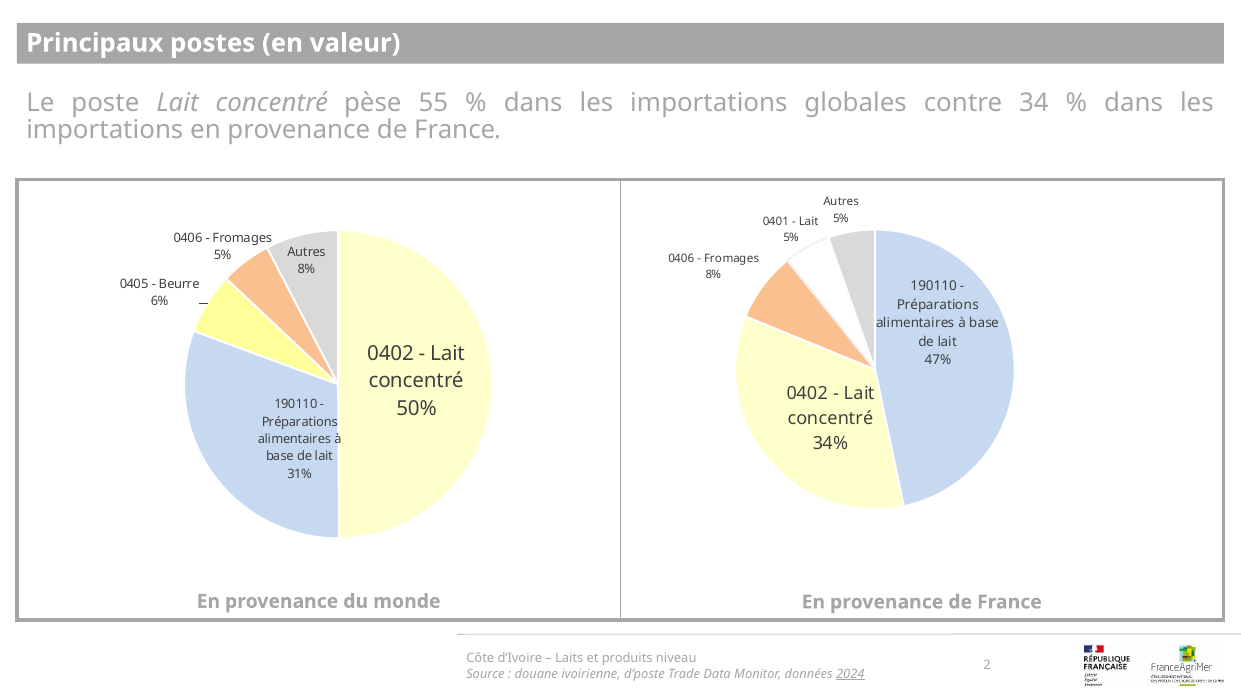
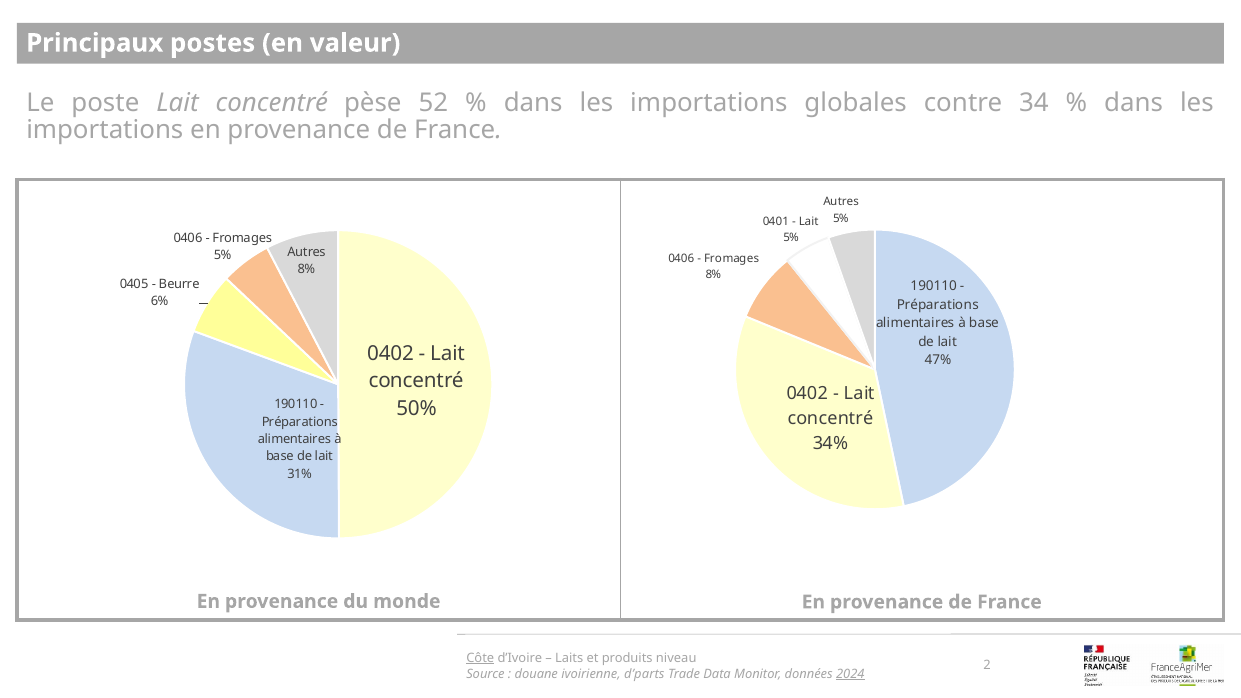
55: 55 -> 52
Côte underline: none -> present
d’poste: d’poste -> d’parts
